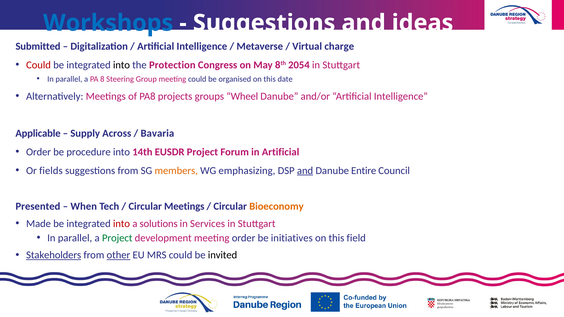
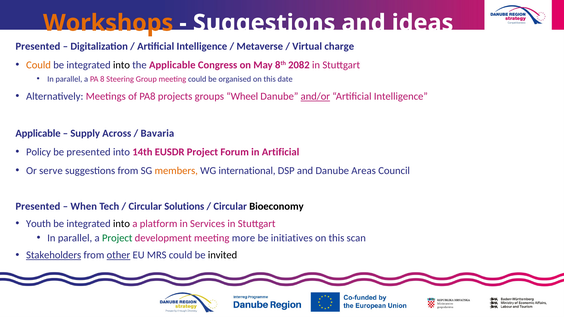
Workshops colour: blue -> orange
Submitted at (38, 46): Submitted -> Presented
Could at (39, 65) colour: red -> orange
the Protection: Protection -> Applicable
2054: 2054 -> 2082
and/or underline: none -> present
Order at (39, 152): Order -> Policy
be procedure: procedure -> presented
fields: fields -> serve
emphasizing: emphasizing -> international
and at (305, 171) underline: present -> none
Entire: Entire -> Areas
Circular Meetings: Meetings -> Solutions
Bioeconomy colour: orange -> black
Made: Made -> Youth
into at (121, 224) colour: red -> black
solutions: solutions -> platform
meeting order: order -> more
field: field -> scan
